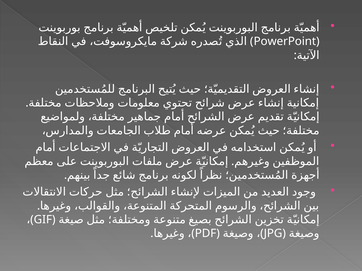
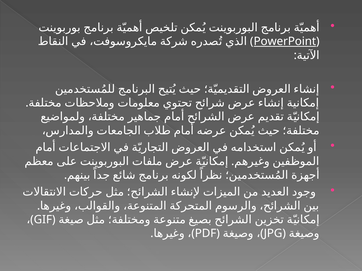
PowerPoint underline: none -> present
